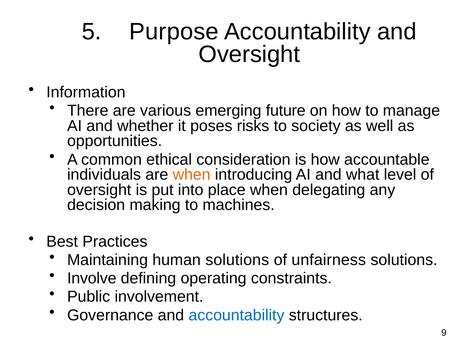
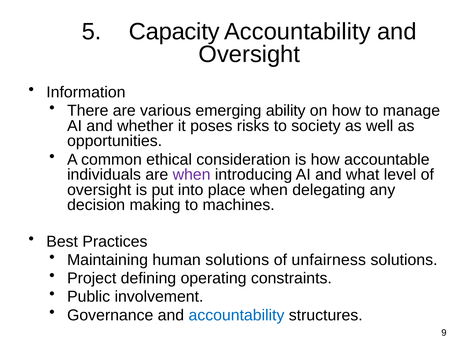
Purpose: Purpose -> Capacity
future: future -> ability
when at (192, 175) colour: orange -> purple
Involve: Involve -> Project
